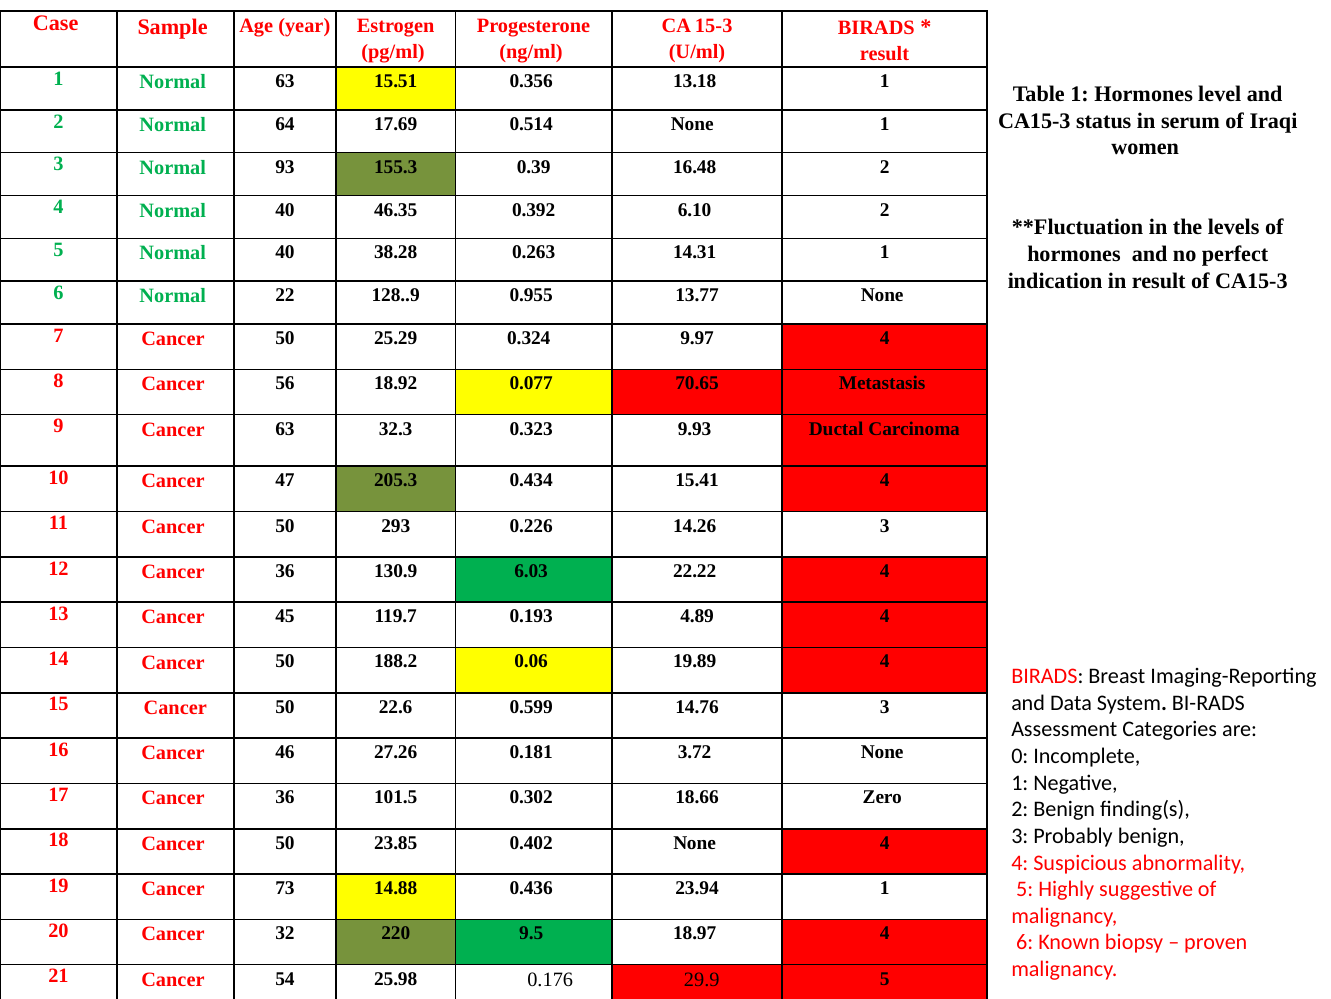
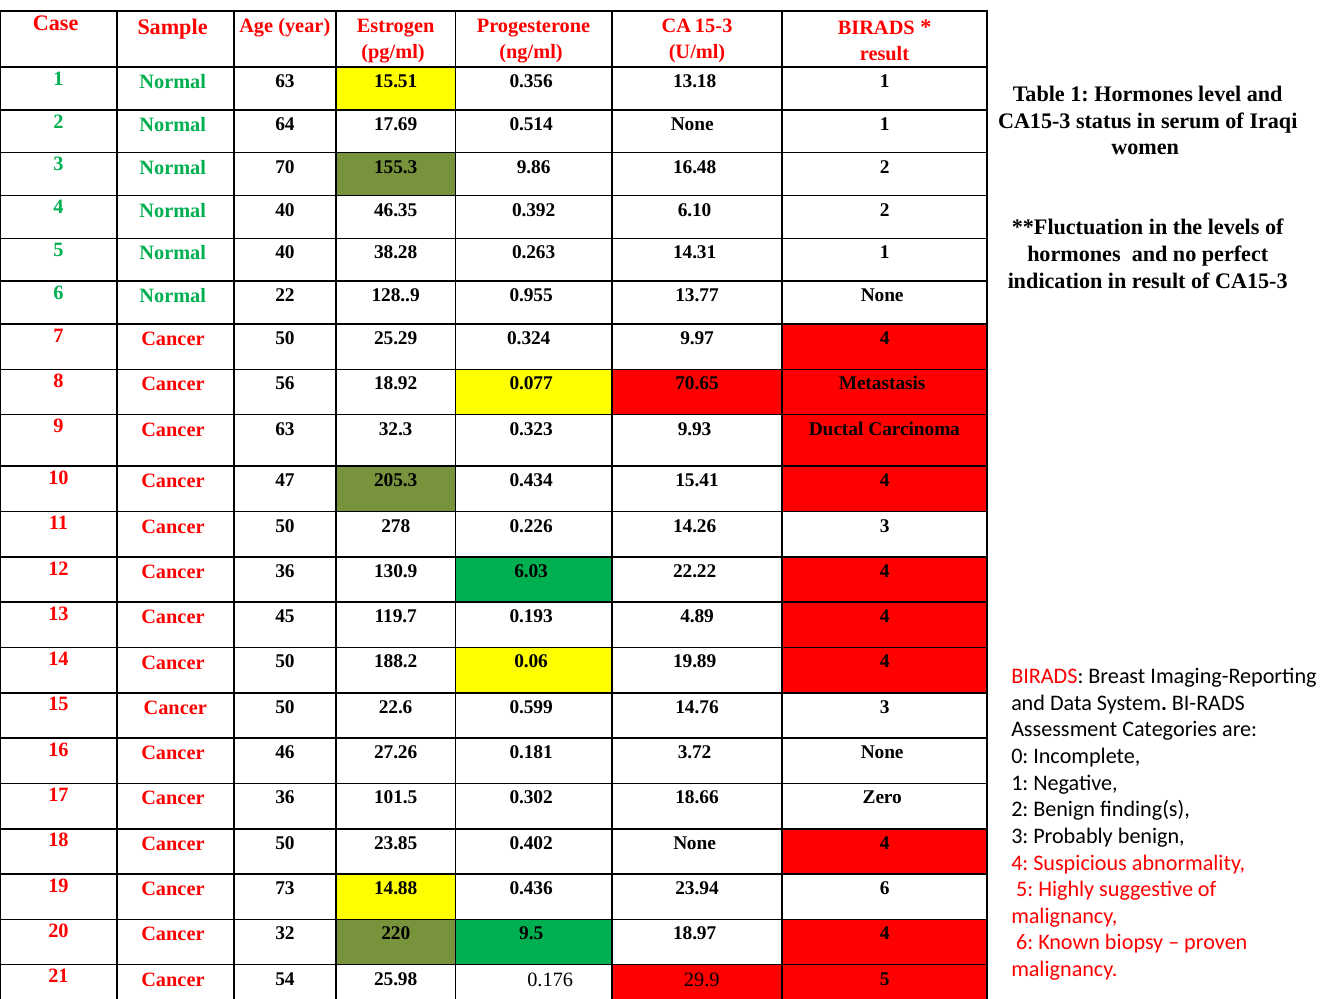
93: 93 -> 70
0.39: 0.39 -> 9.86
293: 293 -> 278
23.94 1: 1 -> 6
